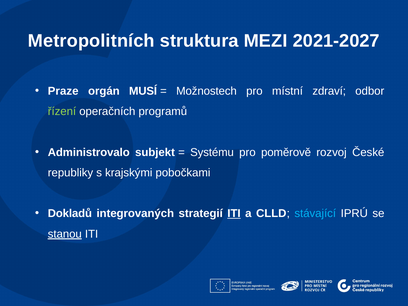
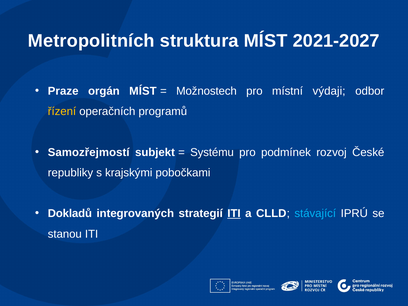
struktura MEZI: MEZI -> MÍST
orgán MUSÍ: MUSÍ -> MÍST
zdraví: zdraví -> výdaji
řízení colour: light green -> yellow
Administrovalo: Administrovalo -> Samozřejmostí
poměrově: poměrově -> podmínek
stanou underline: present -> none
